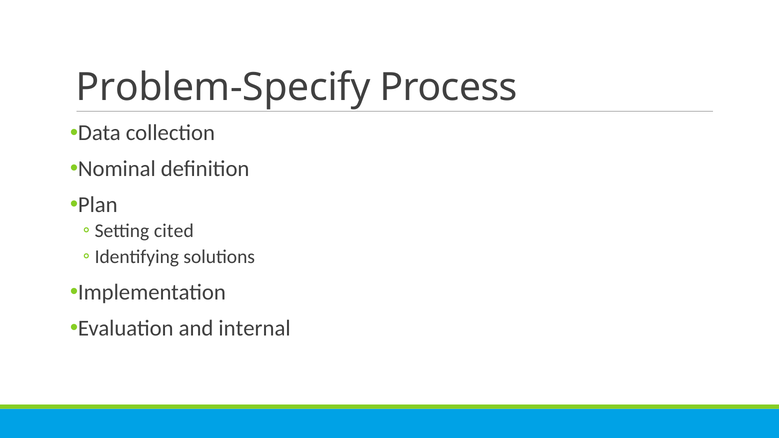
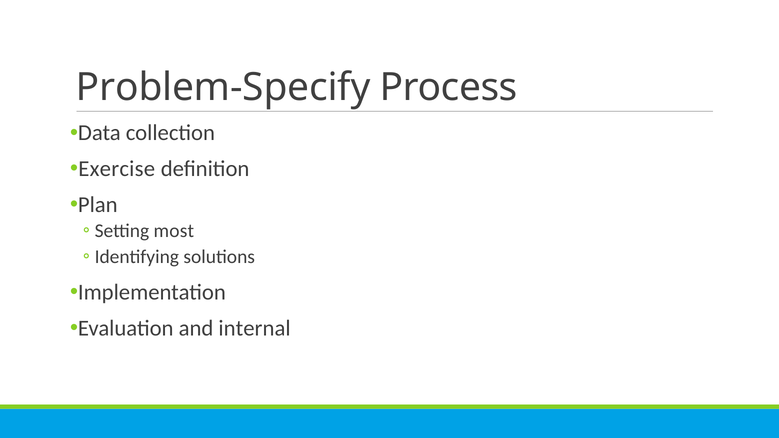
Nominal: Nominal -> Exercise
cited: cited -> most
